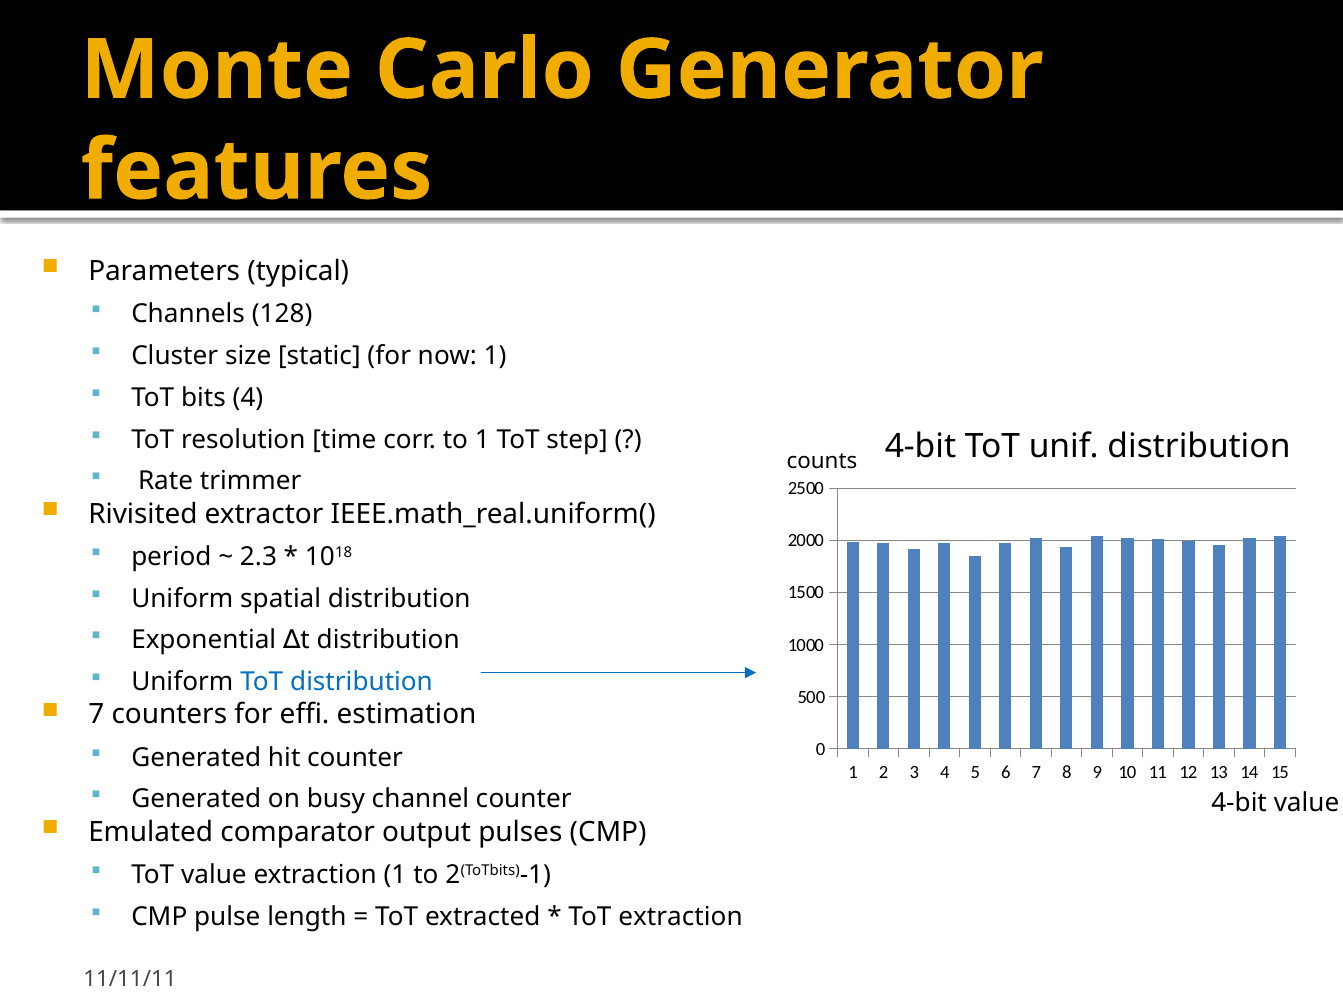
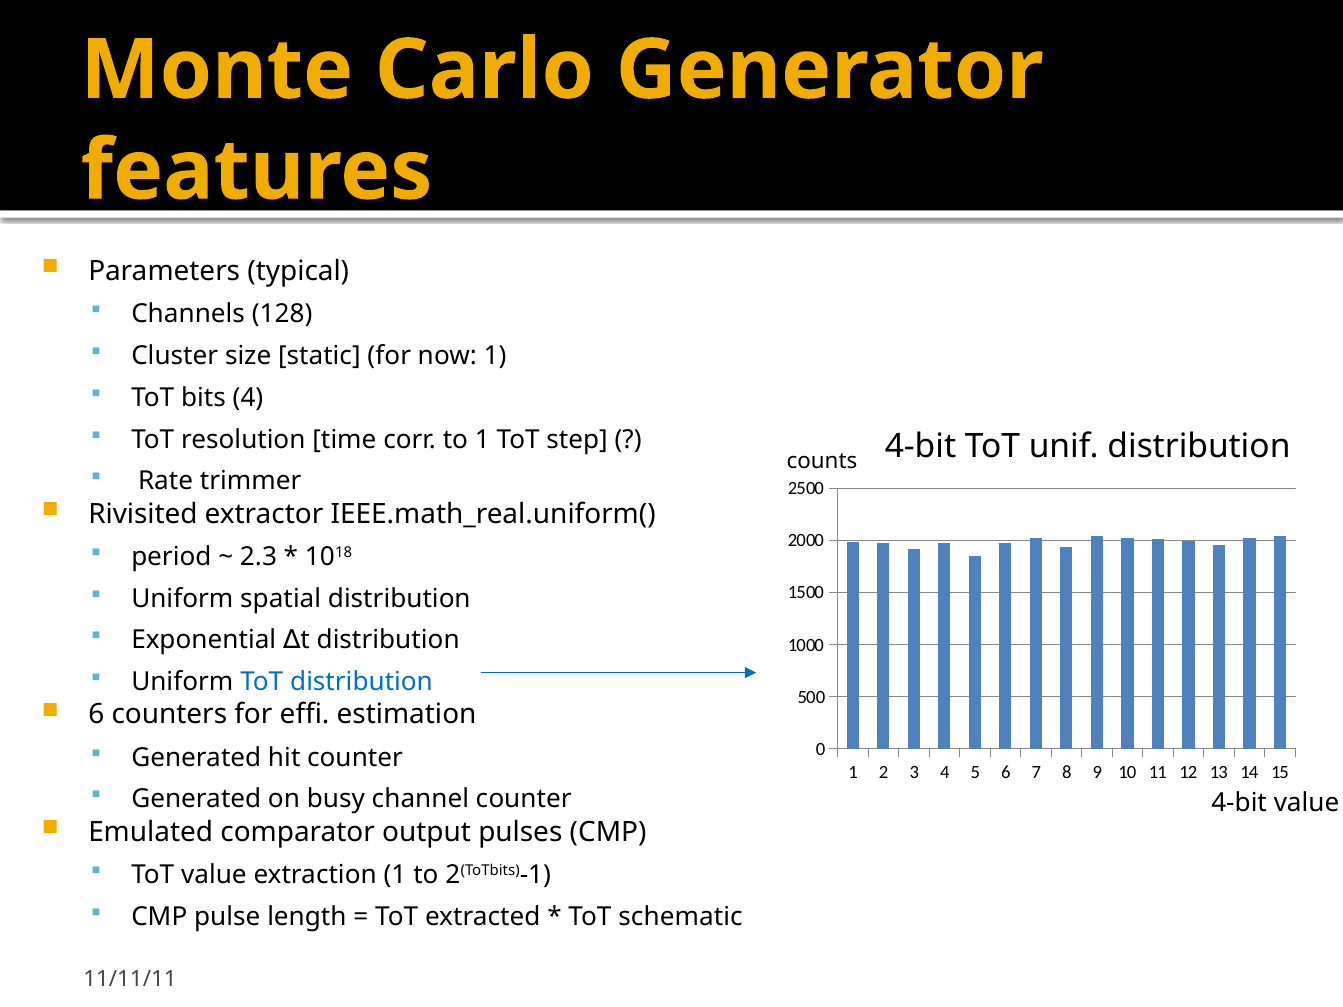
7 at (96, 715): 7 -> 6
ToT extraction: extraction -> schematic
